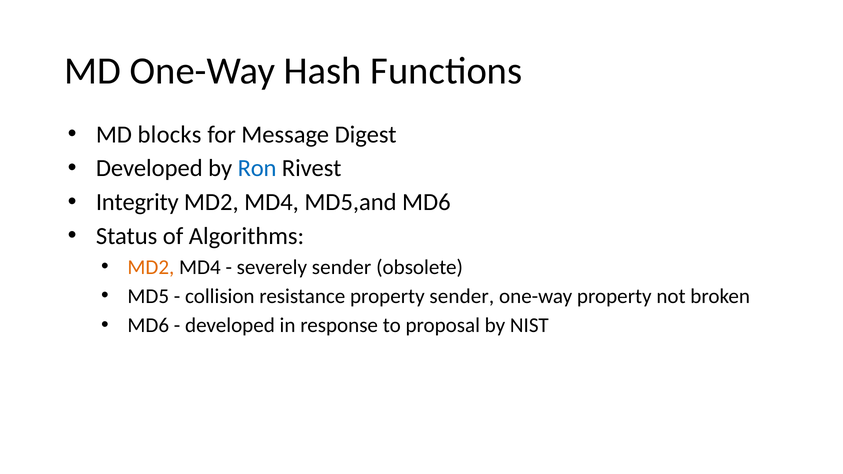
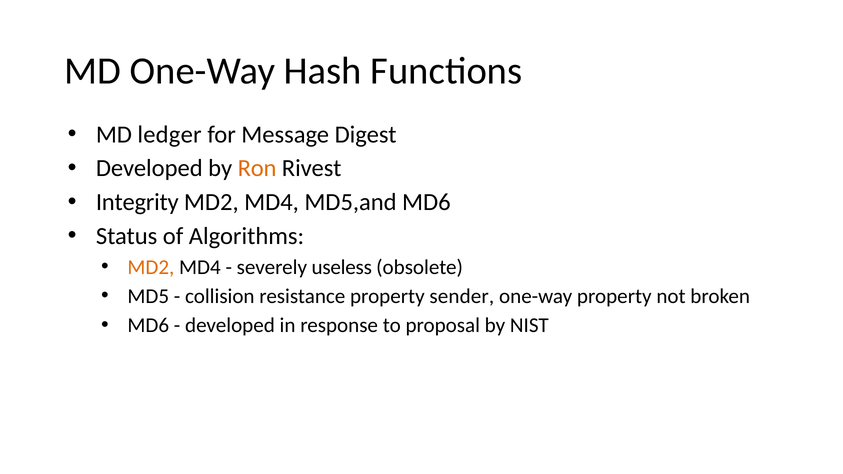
blocks: blocks -> ledger
Ron colour: blue -> orange
severely sender: sender -> useless
